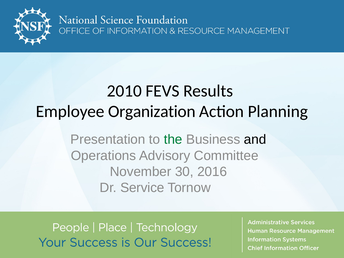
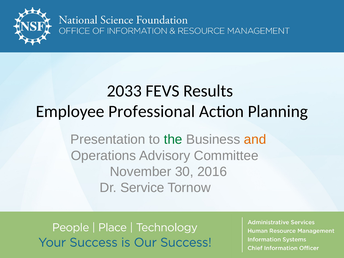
2010: 2010 -> 2033
Organization: Organization -> Professional
and colour: black -> orange
